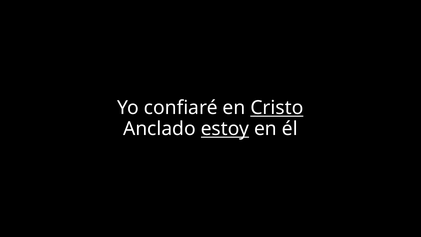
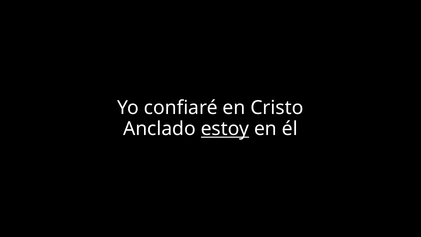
Cristo underline: present -> none
